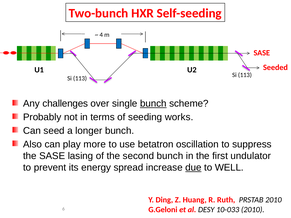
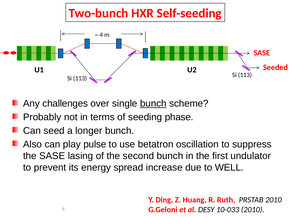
works: works -> phase
more: more -> pulse
due underline: present -> none
